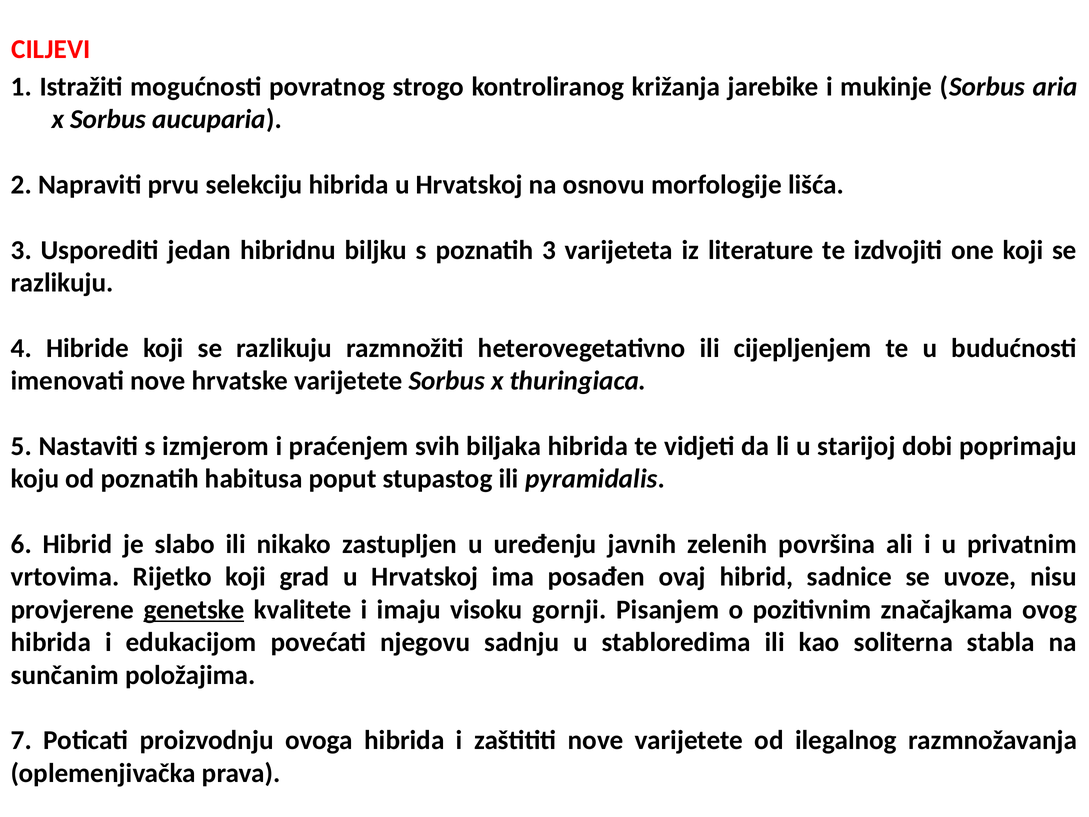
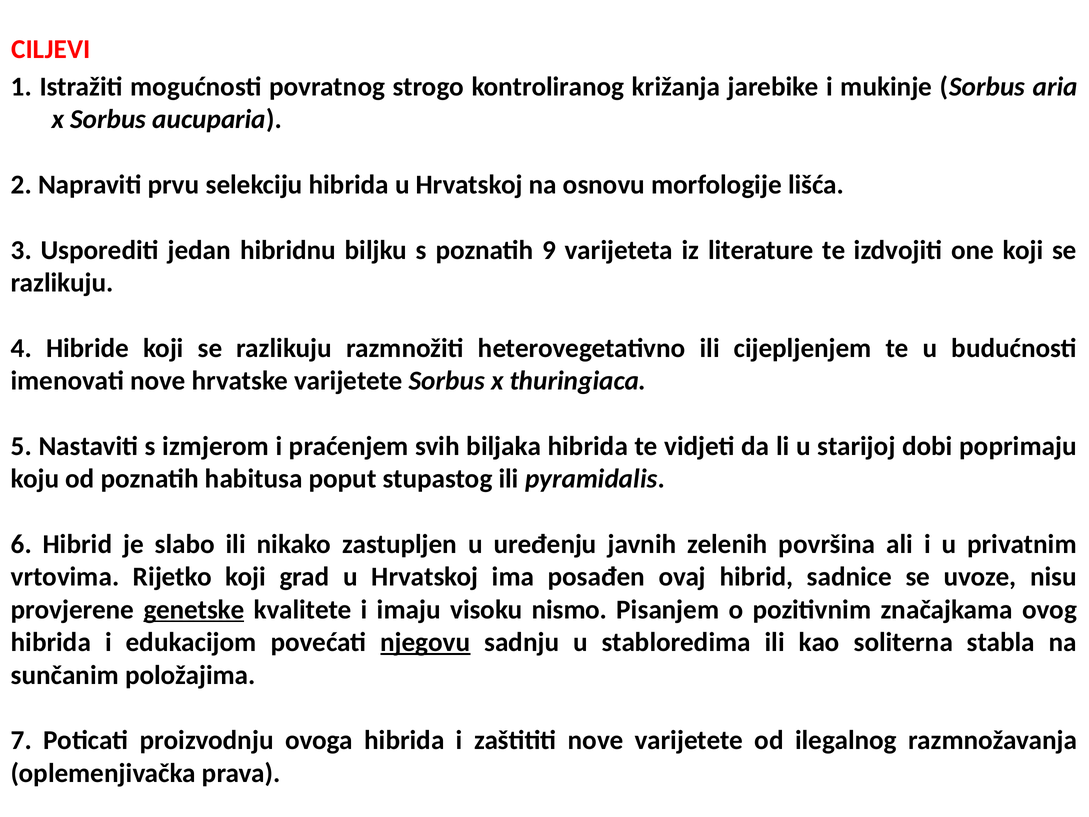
poznatih 3: 3 -> 9
gornji: gornji -> nismo
njegovu underline: none -> present
